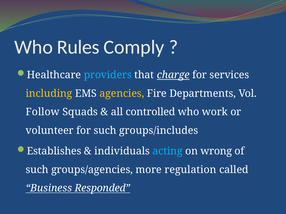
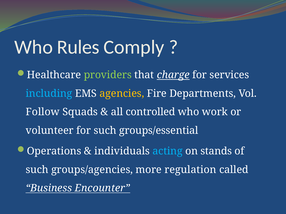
providers colour: light blue -> light green
including colour: yellow -> light blue
groups/includes: groups/includes -> groups/essential
Establishes: Establishes -> Operations
wrong: wrong -> stands
Responded: Responded -> Encounter
